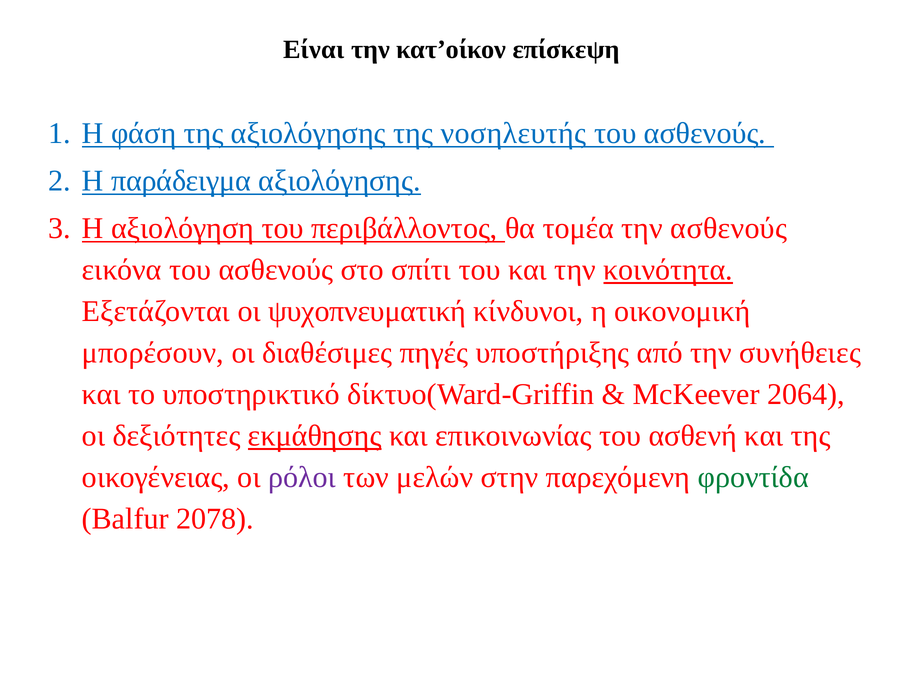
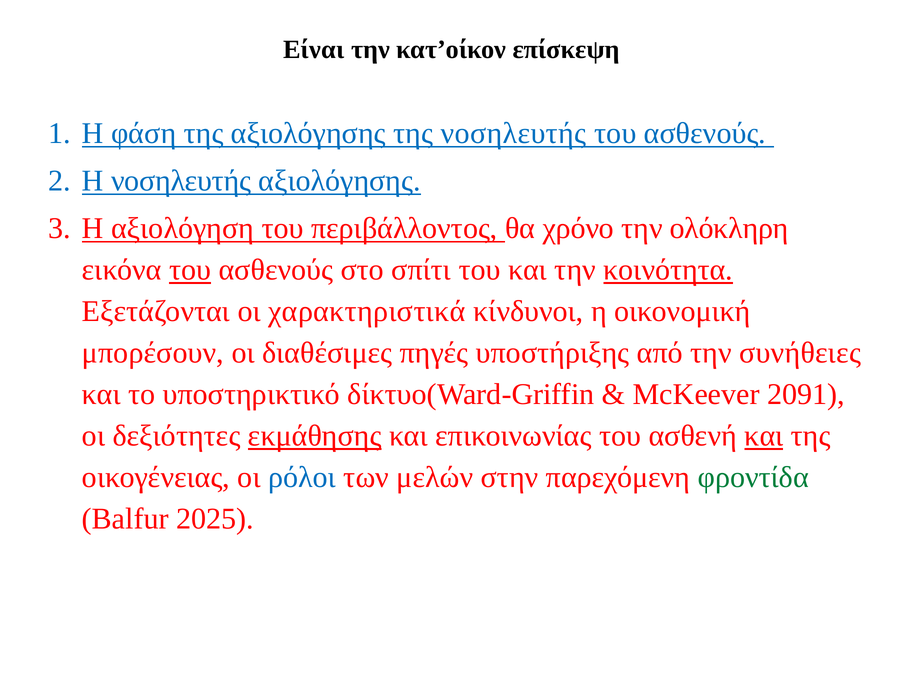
Η παράδειγμα: παράδειγμα -> νοσηλευτής
τομέα: τομέα -> χρόνο
την ασθενούς: ασθενούς -> ολόκληρη
του at (190, 270) underline: none -> present
ψυχοπνευματική: ψυχοπνευματική -> χαρακτηριστικά
2064: 2064 -> 2091
και at (764, 436) underline: none -> present
ρόλοι colour: purple -> blue
2078: 2078 -> 2025
